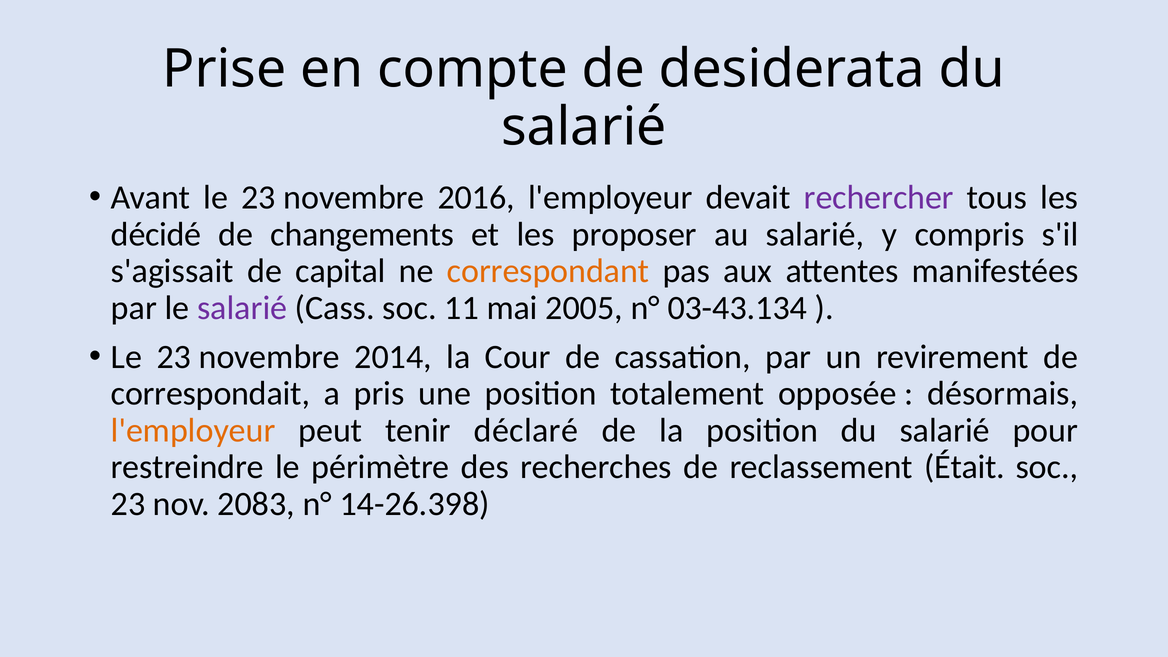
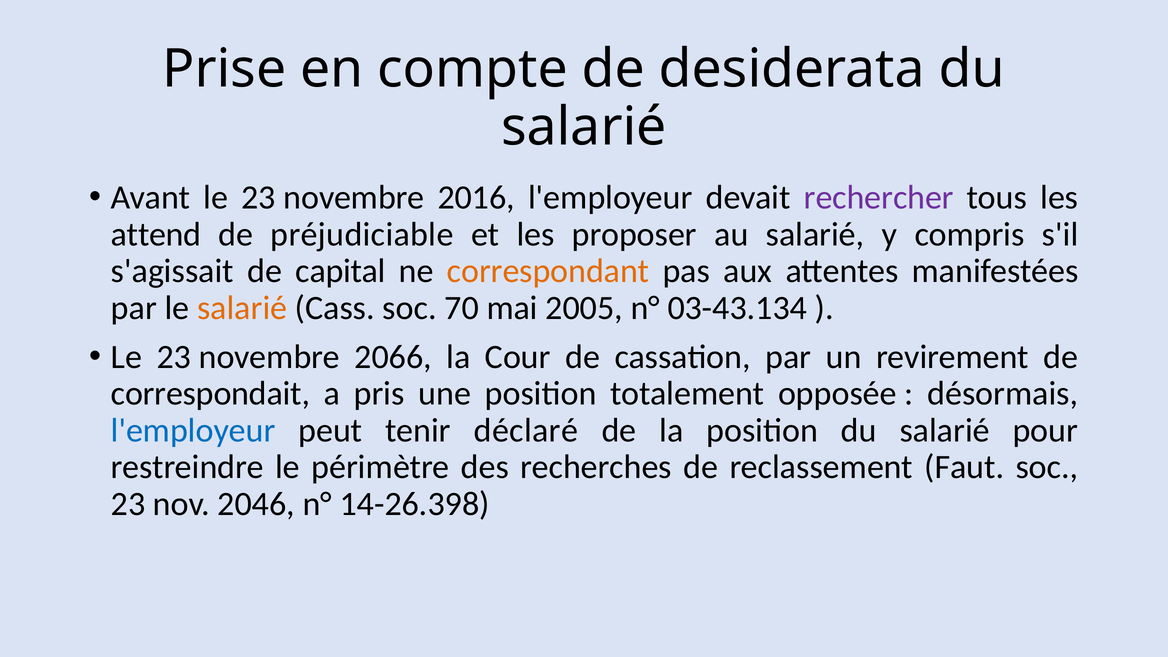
décidé: décidé -> attend
changements: changements -> préjudiciable
salarié at (242, 308) colour: purple -> orange
11: 11 -> 70
2014: 2014 -> 2066
l'employeur at (193, 430) colour: orange -> blue
Était: Était -> Faut
2083: 2083 -> 2046
